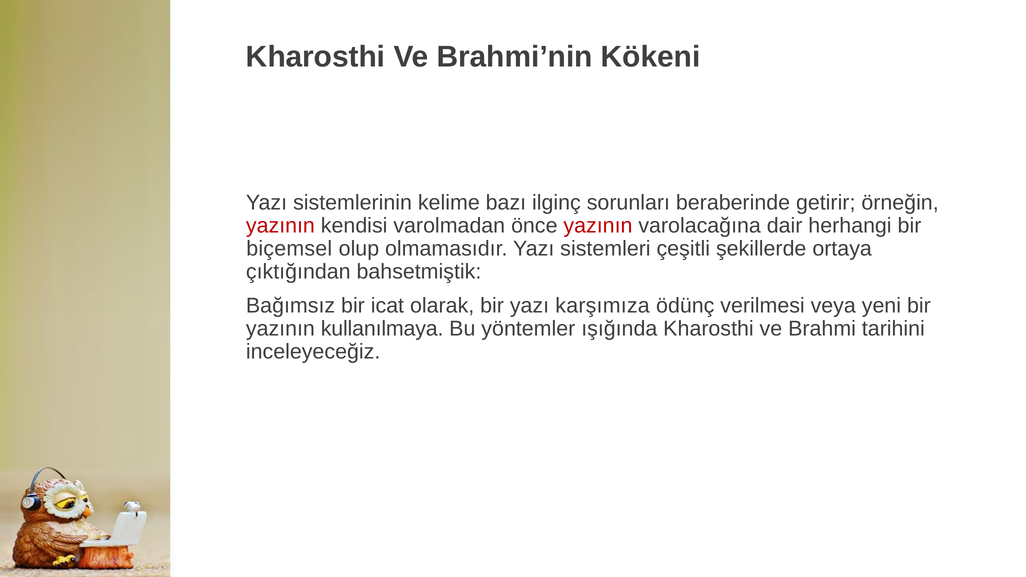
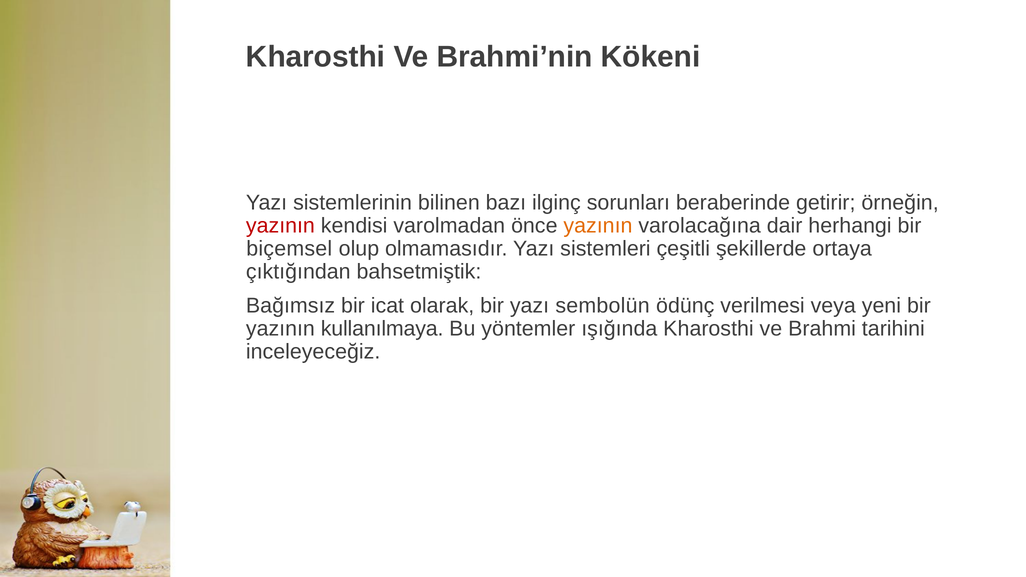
kelime: kelime -> bilinen
yazının at (598, 226) colour: red -> orange
karşımıza: karşımıza -> sembolün
